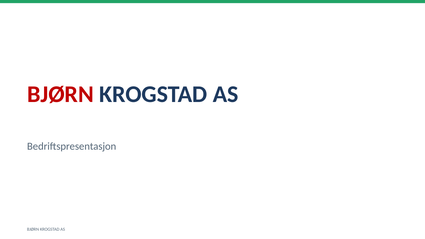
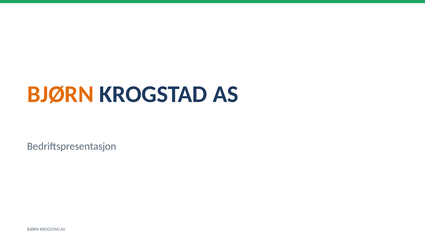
BJØRN at (60, 94) colour: red -> orange
